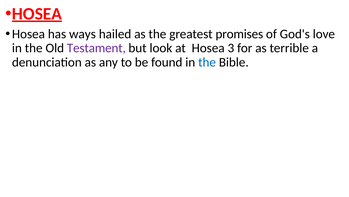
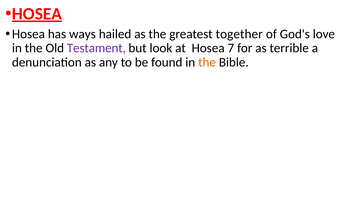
promises: promises -> together
3: 3 -> 7
the at (207, 62) colour: blue -> orange
